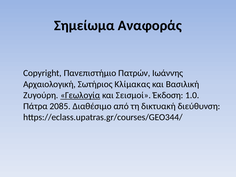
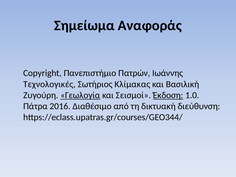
Αρχαιολογική: Αρχαιολογική -> Τεχνολογικές
Έκδοση underline: none -> present
2085: 2085 -> 2016
